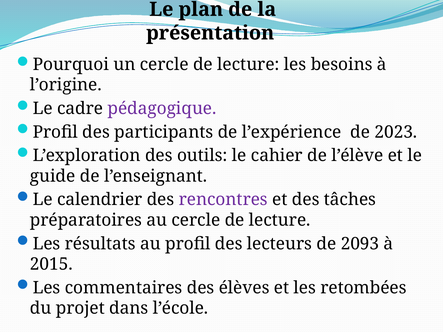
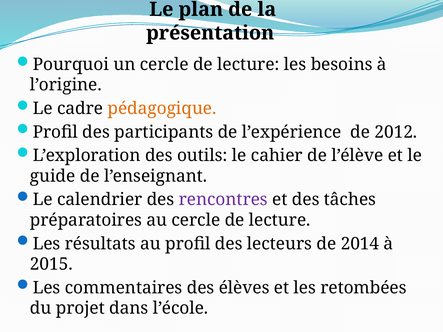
pédagogique colour: purple -> orange
2023: 2023 -> 2012
2093: 2093 -> 2014
